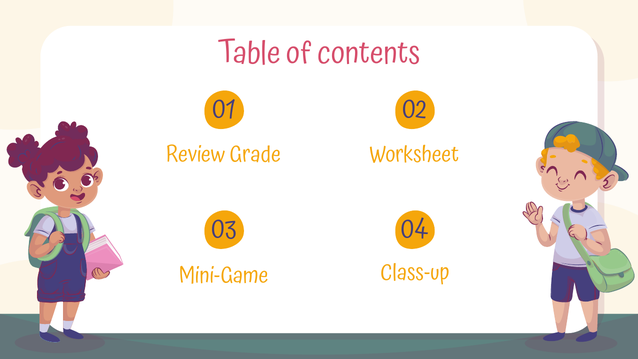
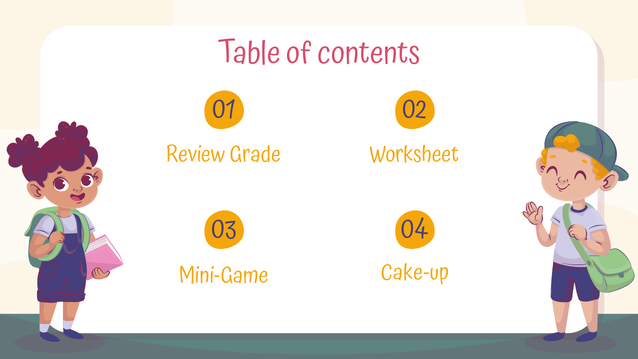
Class-up: Class-up -> Cake-up
